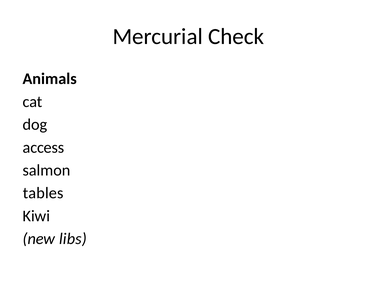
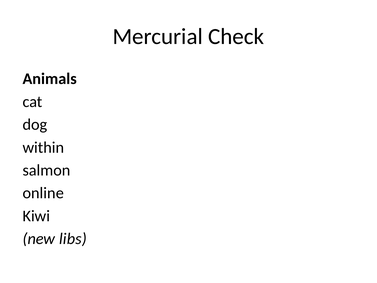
access: access -> within
tables: tables -> online
